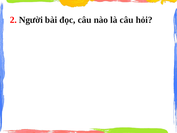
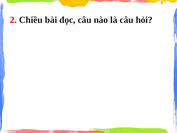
Người: Người -> Chiều
